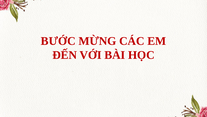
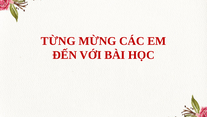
BƯỚC: BƯỚC -> TỪNG
